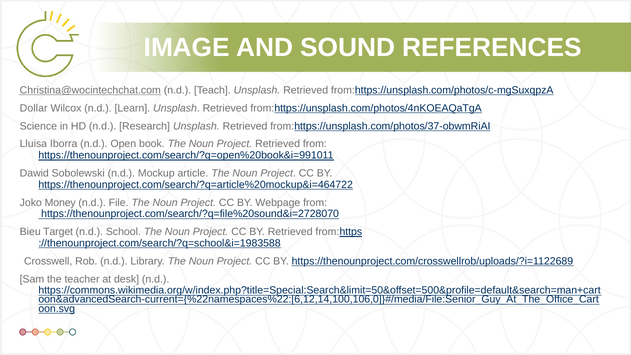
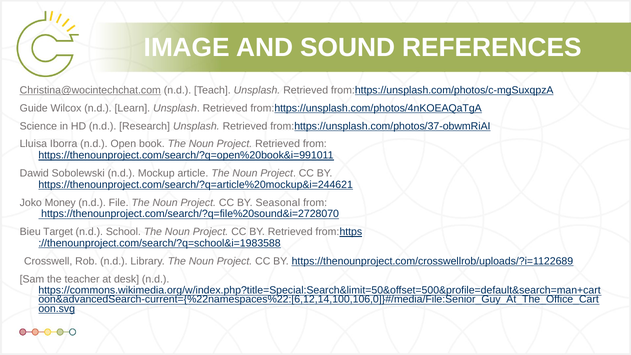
Dollar: Dollar -> Guide
https://thenounproject.com/search/?q=article%20mockup&i=464722: https://thenounproject.com/search/?q=article%20mockup&i=464722 -> https://thenounproject.com/search/?q=article%20mockup&i=244621
Webpage: Webpage -> Seasonal
